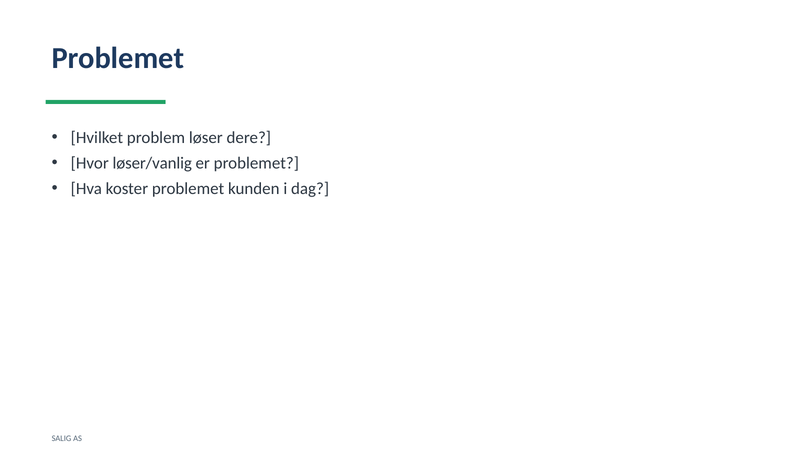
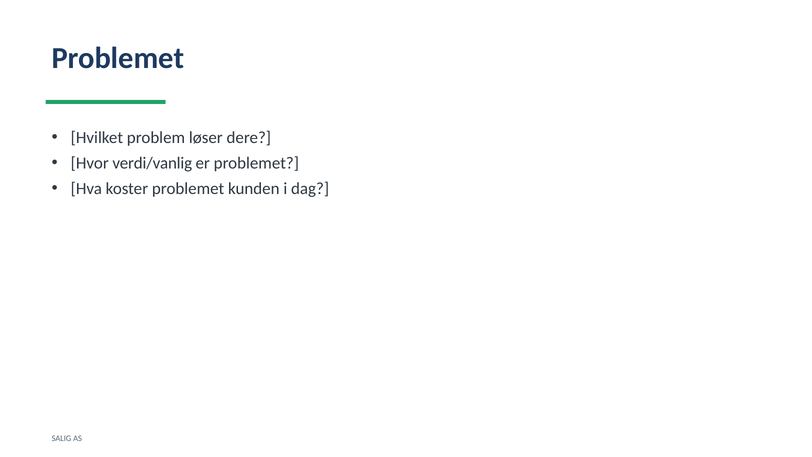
løser/vanlig: løser/vanlig -> verdi/vanlig
